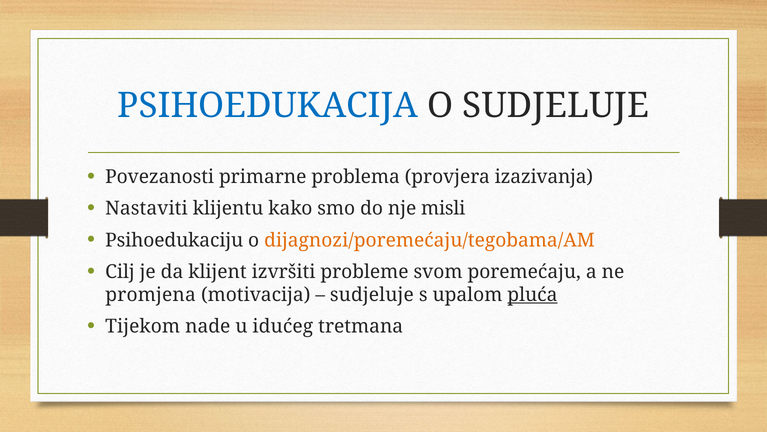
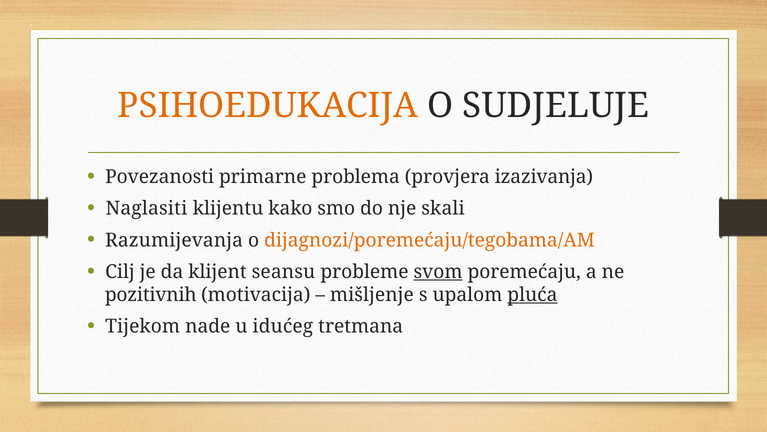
PSIHOEDUKACIJA colour: blue -> orange
Nastaviti: Nastaviti -> Naglasiti
misli: misli -> skali
Psihoedukaciju: Psihoedukaciju -> Razumijevanja
izvršiti: izvršiti -> seansu
svom underline: none -> present
promjena: promjena -> pozitivnih
sudjeluje at (372, 295): sudjeluje -> mišljenje
